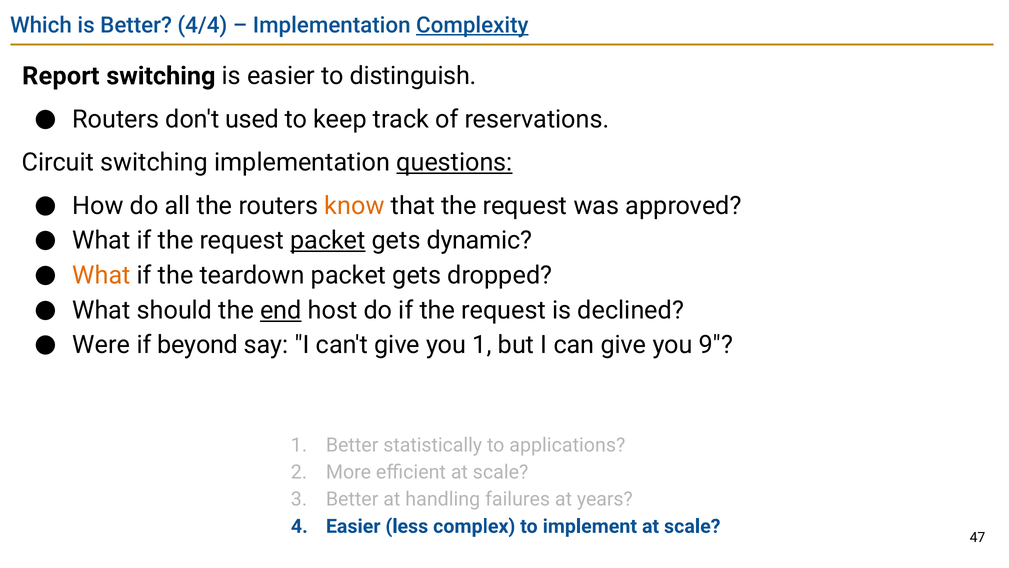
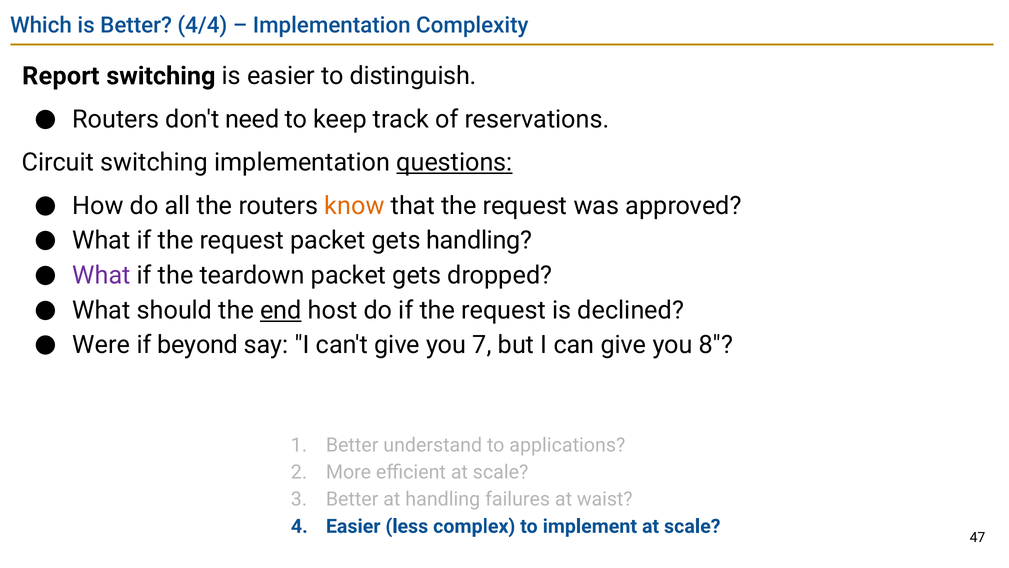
Complexity underline: present -> none
used: used -> need
packet at (328, 240) underline: present -> none
gets dynamic: dynamic -> handling
What at (101, 275) colour: orange -> purple
you 1: 1 -> 7
9: 9 -> 8
statistically: statistically -> understand
years: years -> waist
